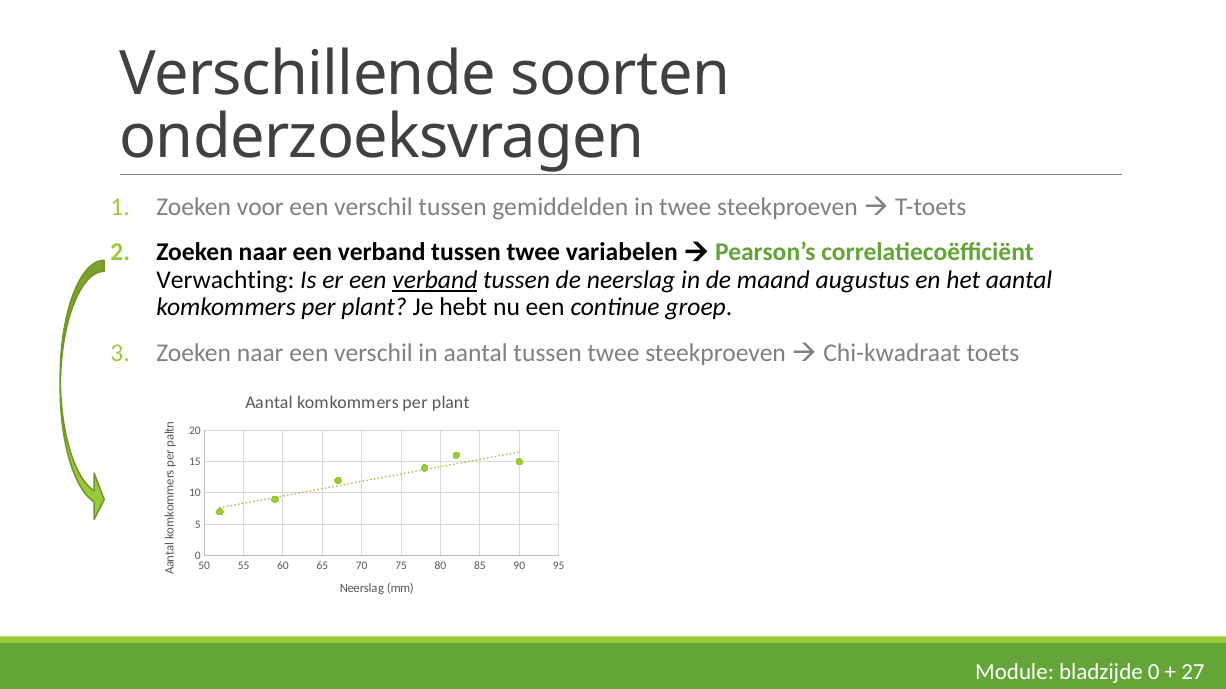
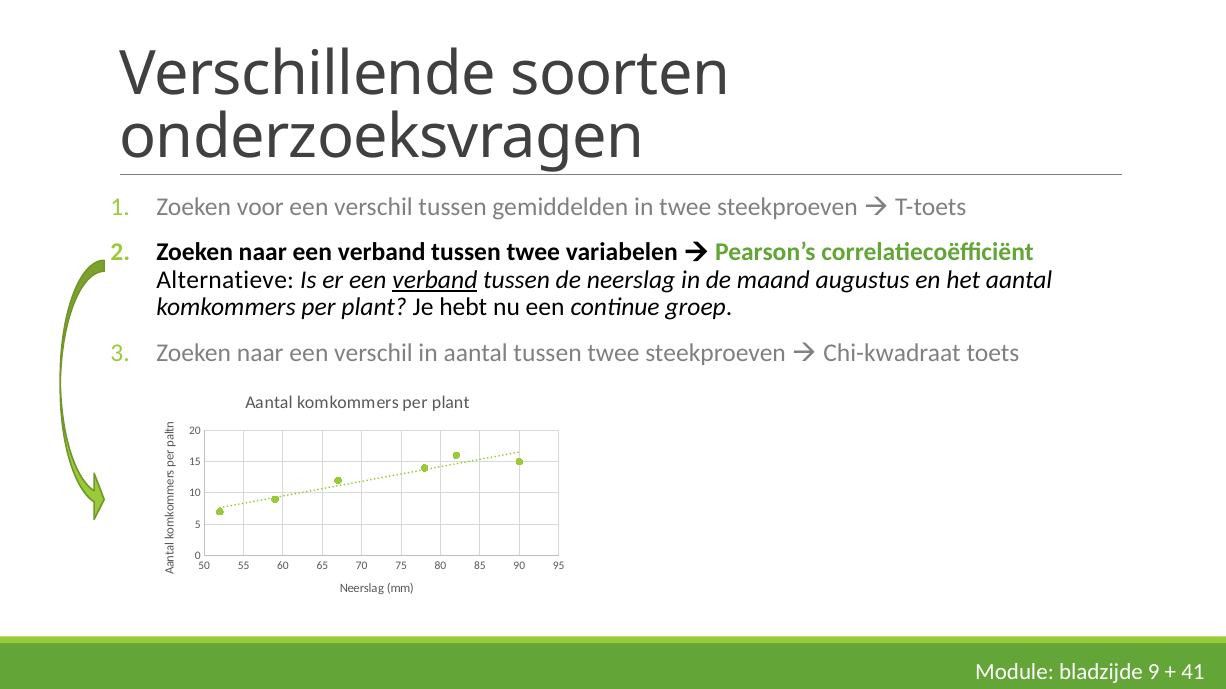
Verwachting: Verwachting -> Alternatieve
bladzijde 0: 0 -> 9
27: 27 -> 41
